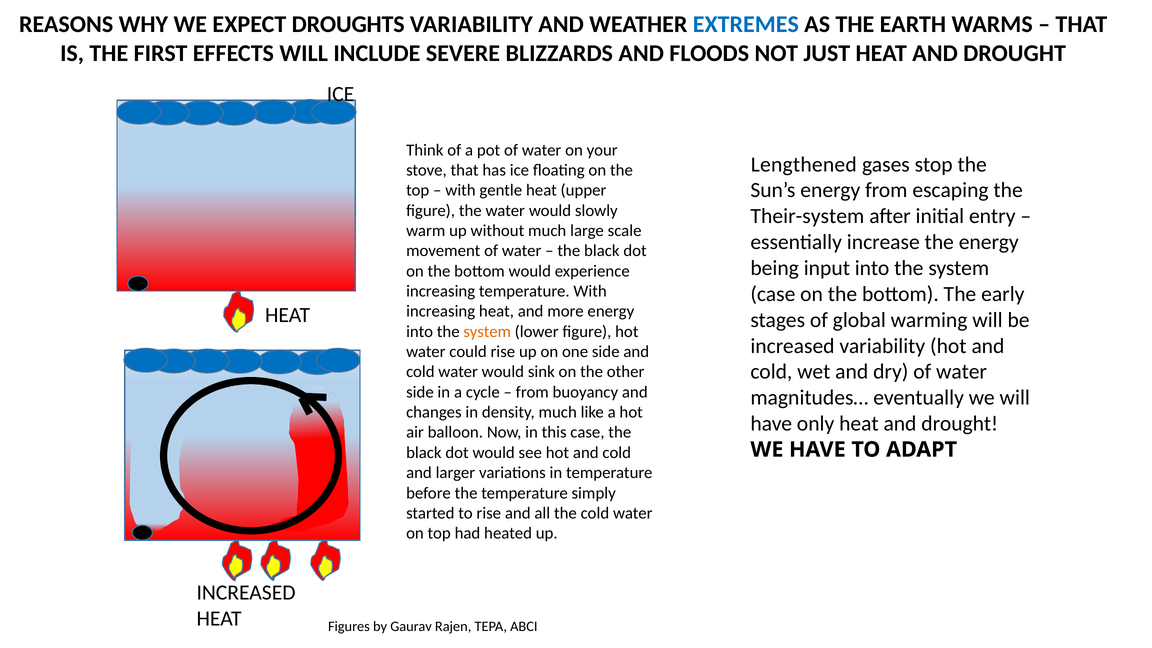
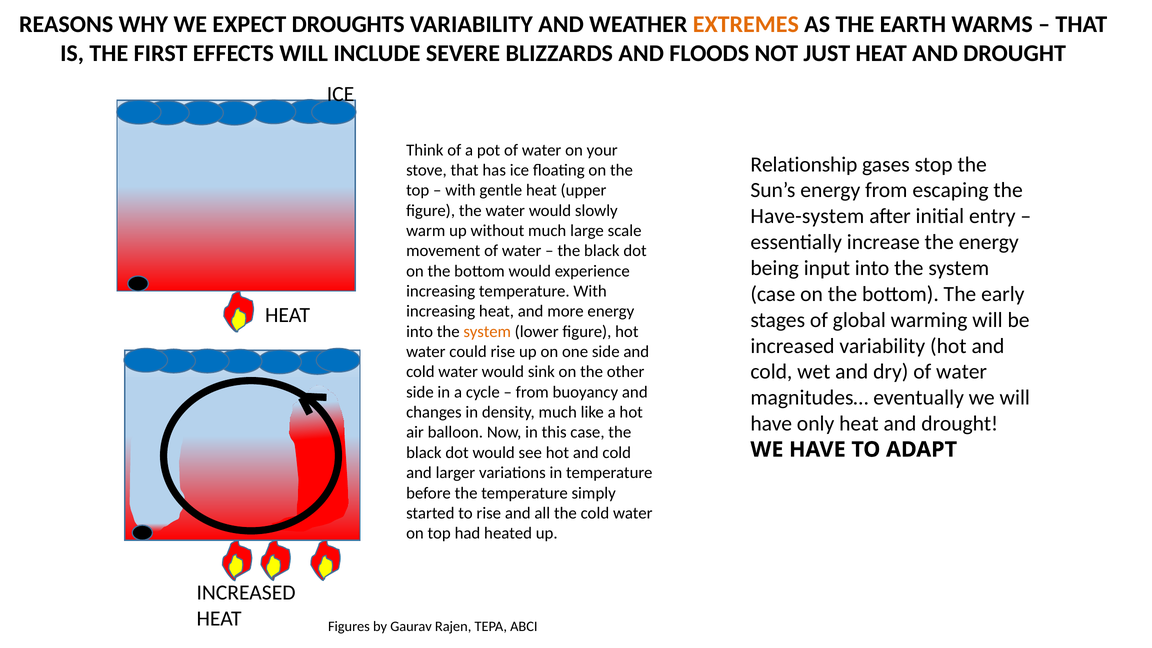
EXTREMES colour: blue -> orange
Lengthened: Lengthened -> Relationship
Their-system: Their-system -> Have-system
